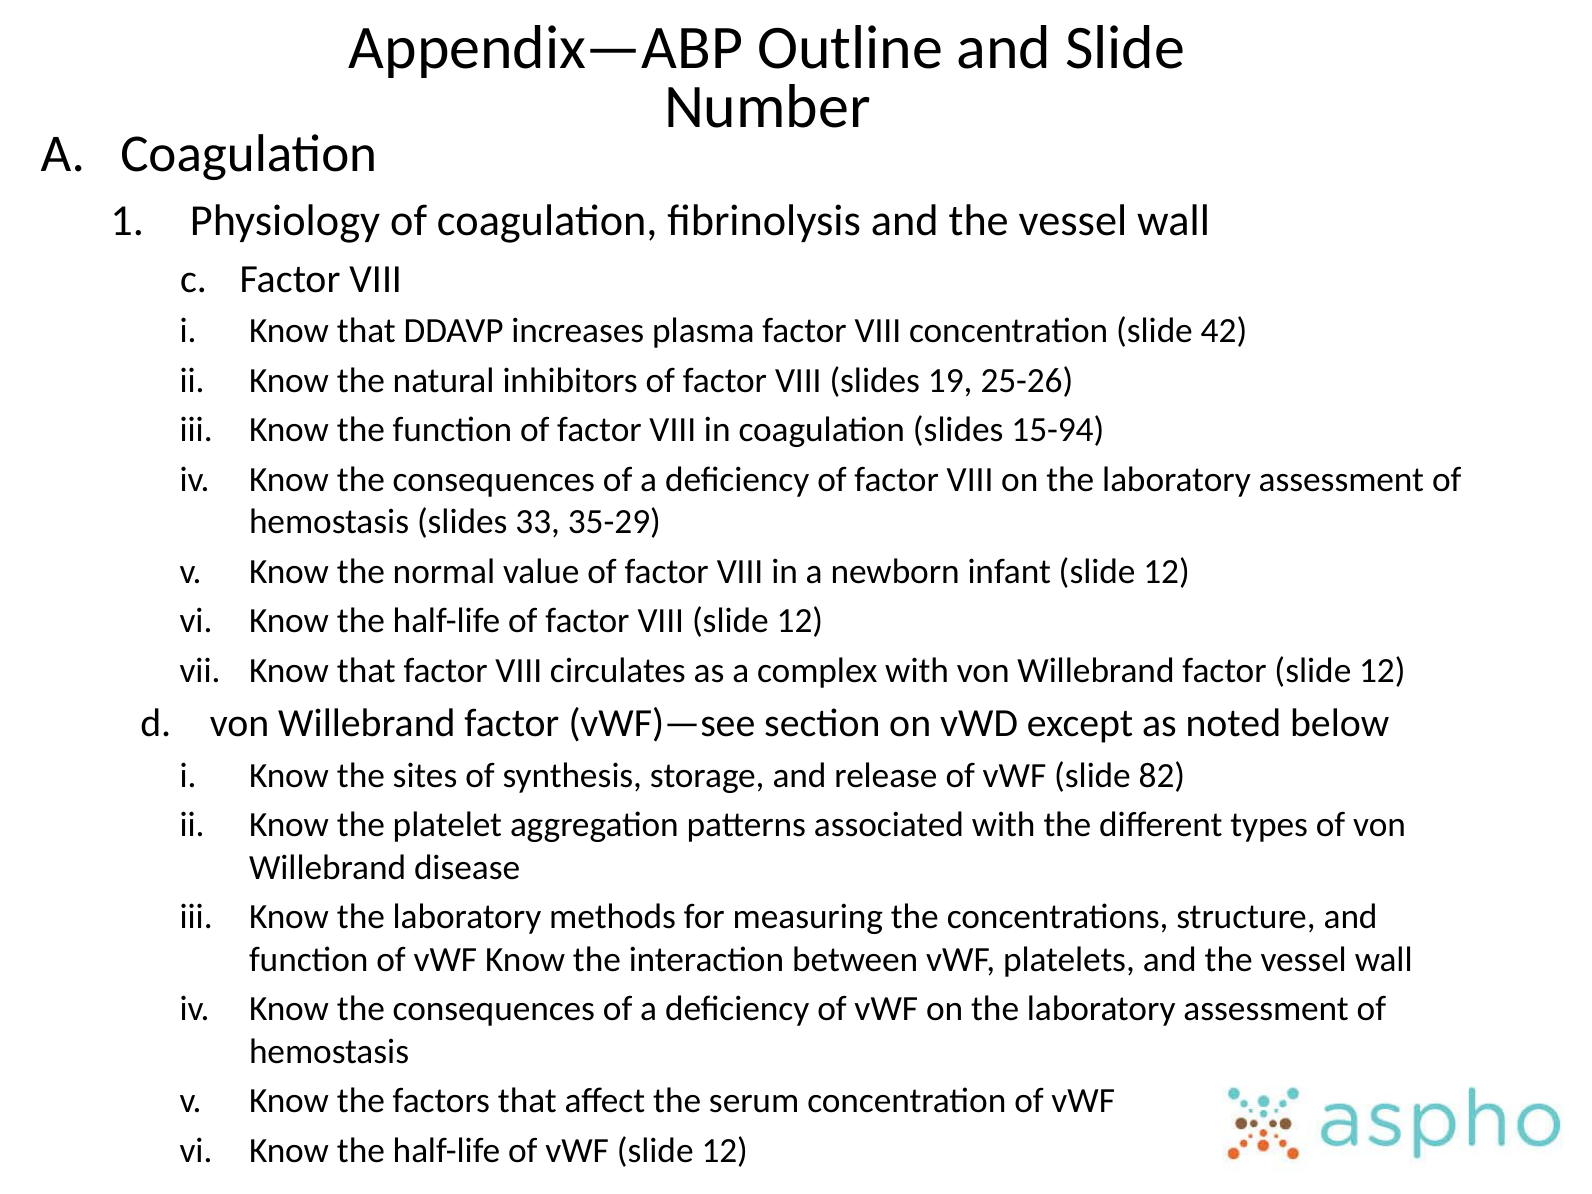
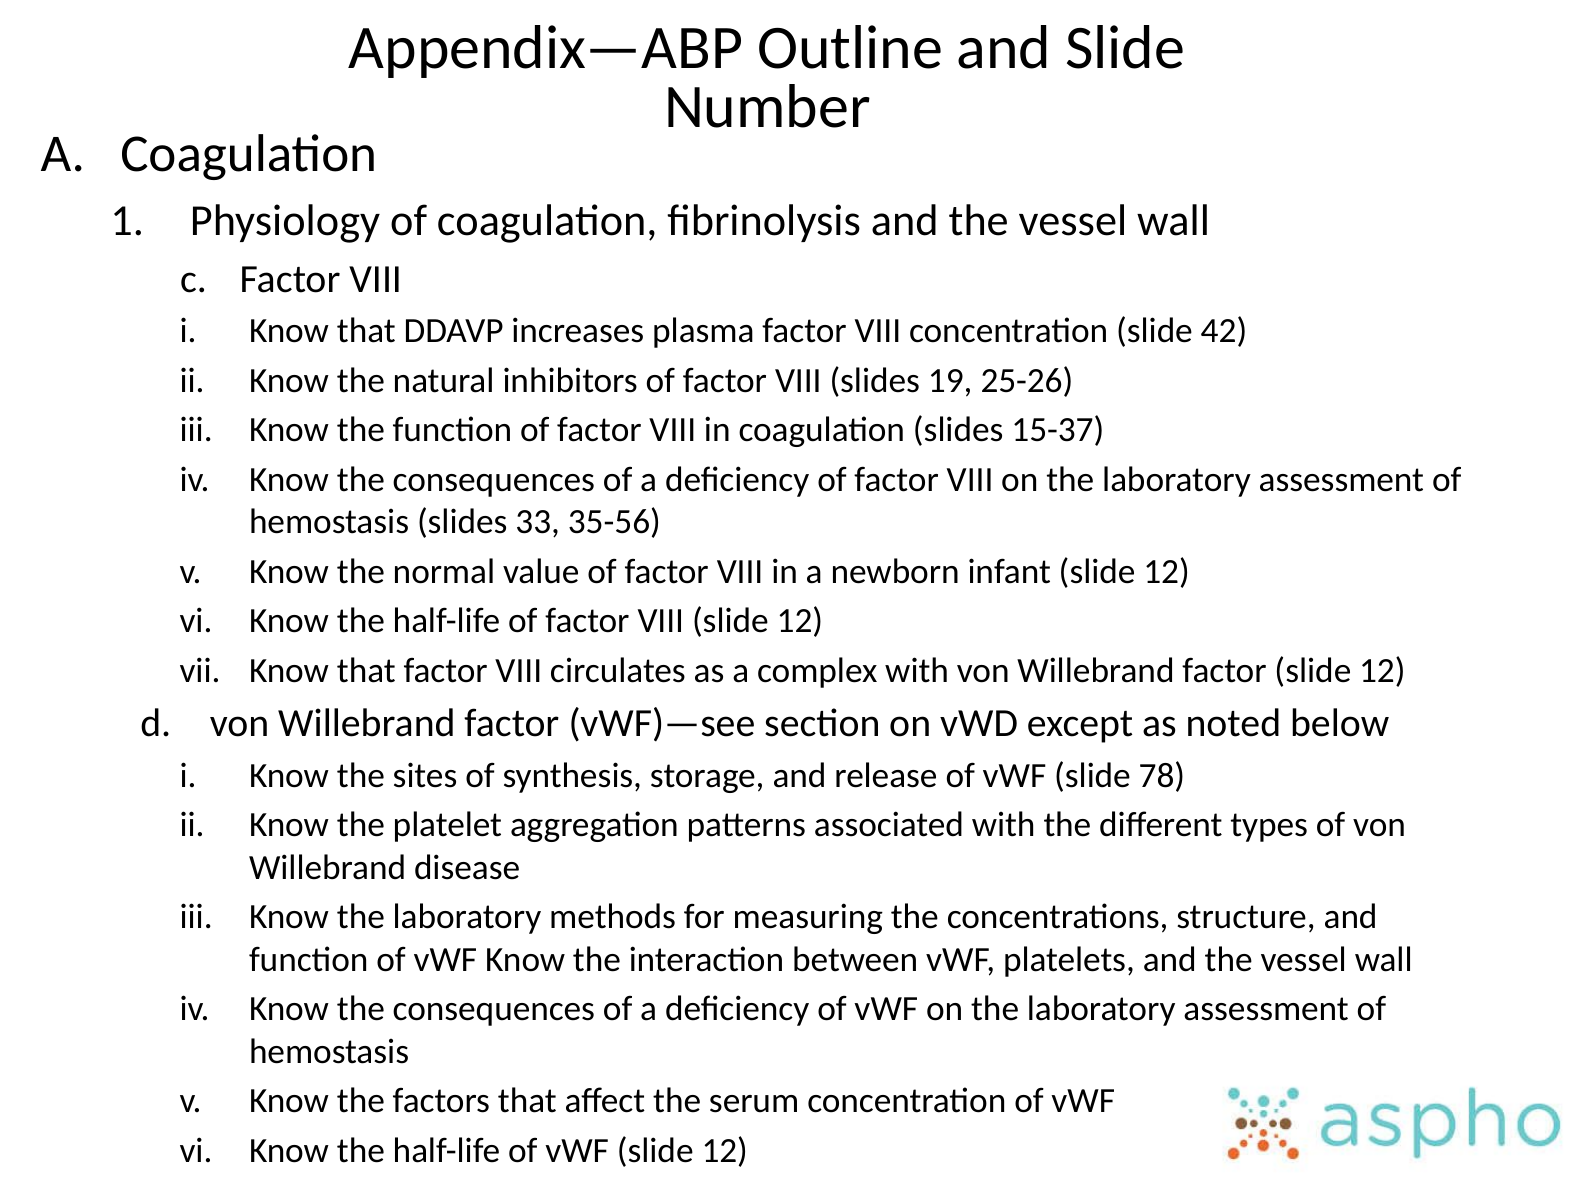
15-94: 15-94 -> 15-37
35-29: 35-29 -> 35-56
82: 82 -> 78
